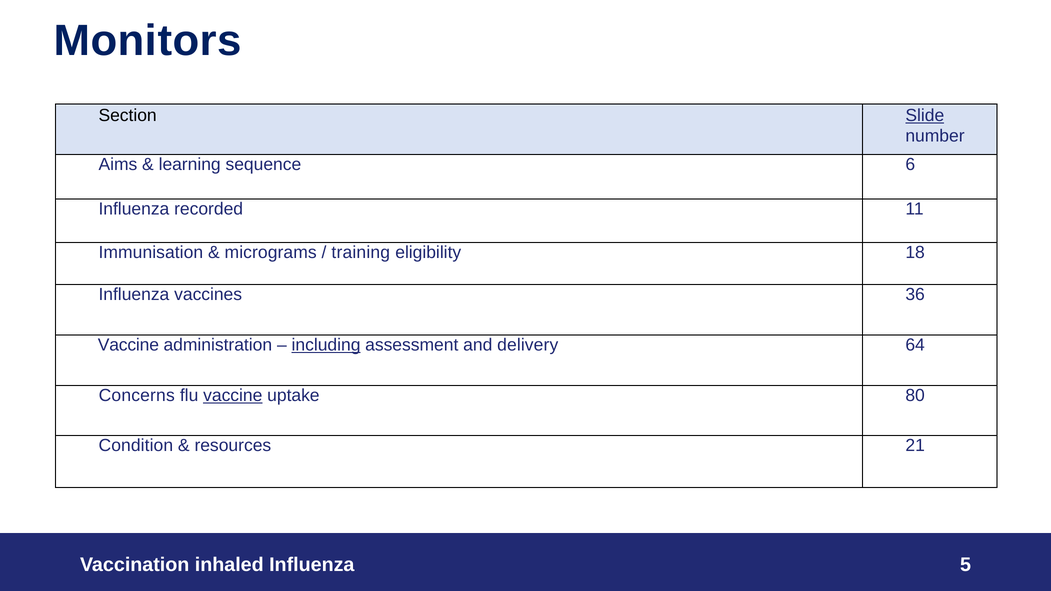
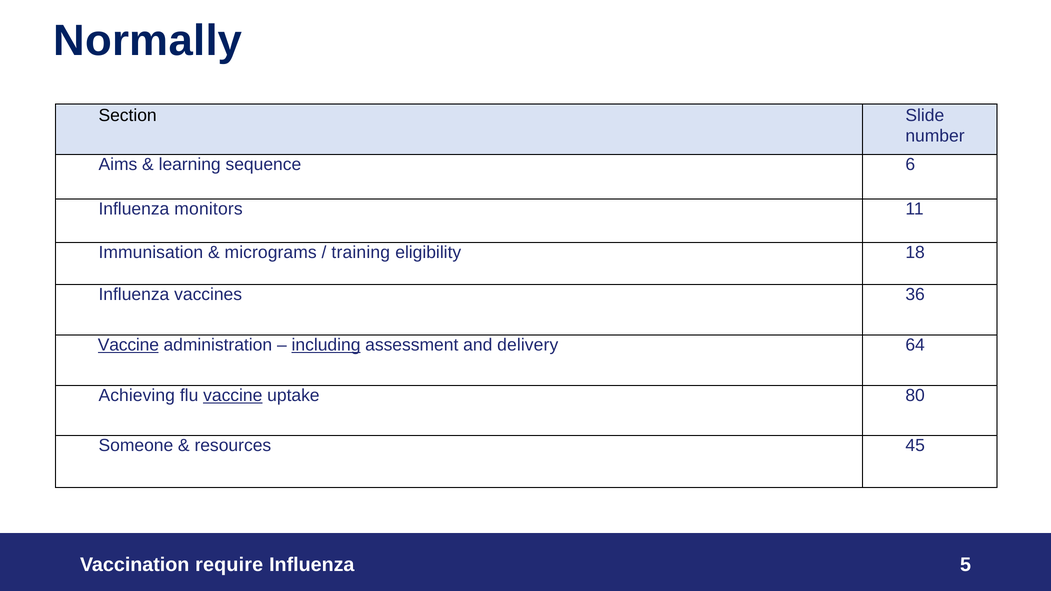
Monitors: Monitors -> Normally
Slide underline: present -> none
recorded: recorded -> monitors
Vaccine at (128, 345) underline: none -> present
Concerns: Concerns -> Achieving
Condition: Condition -> Someone
21: 21 -> 45
inhaled: inhaled -> require
